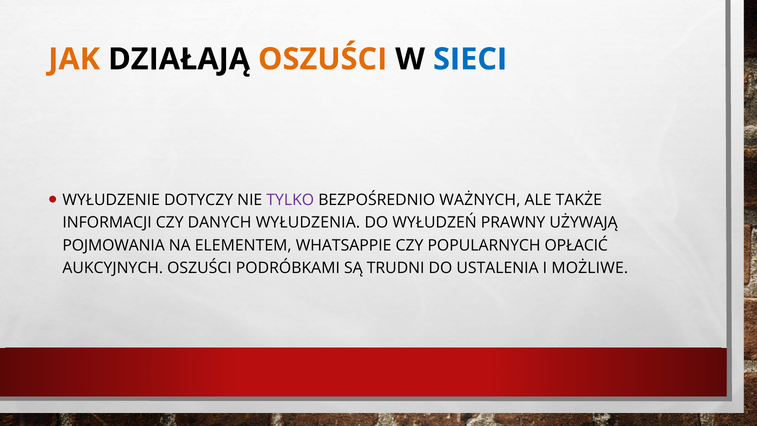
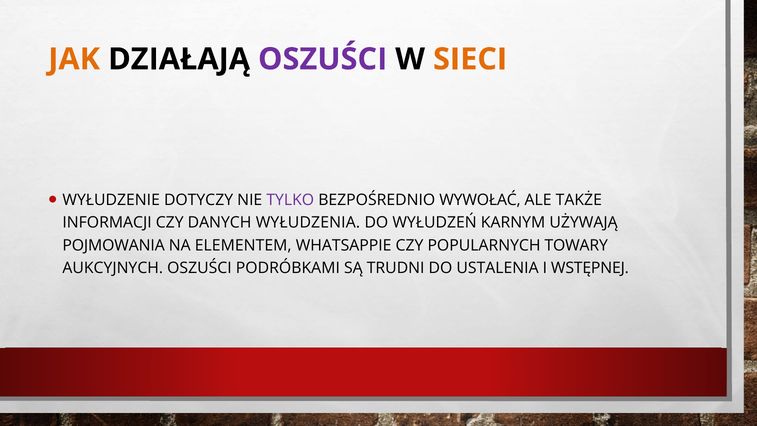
OSZUŚCI at (323, 59) colour: orange -> purple
SIECI colour: blue -> orange
WAŻNYCH: WAŻNYCH -> WYWOŁAĆ
PRAWNY: PRAWNY -> KARNYM
OPŁACIĆ: OPŁACIĆ -> TOWARY
MOŻLIWE: MOŻLIWE -> WSTĘPNEJ
